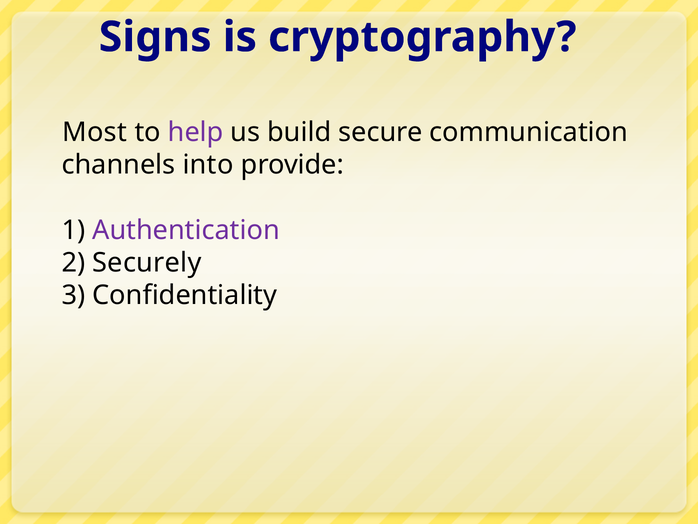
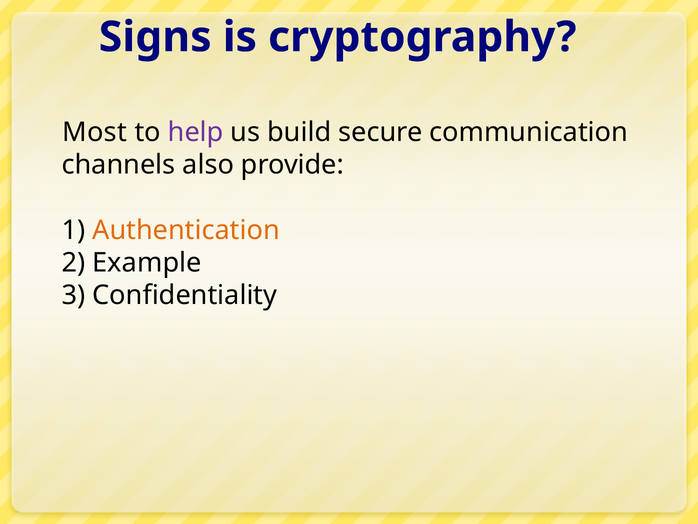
into: into -> also
Authentication colour: purple -> orange
Securely: Securely -> Example
